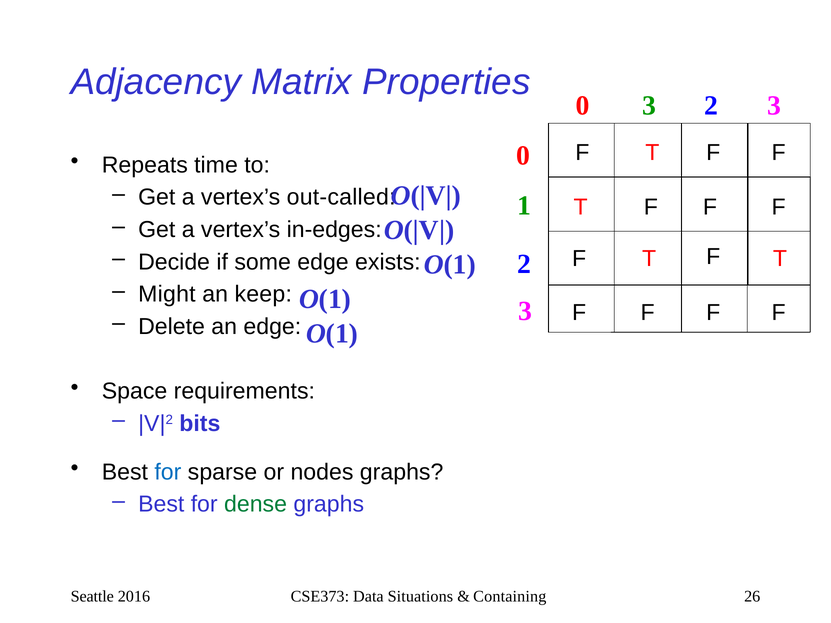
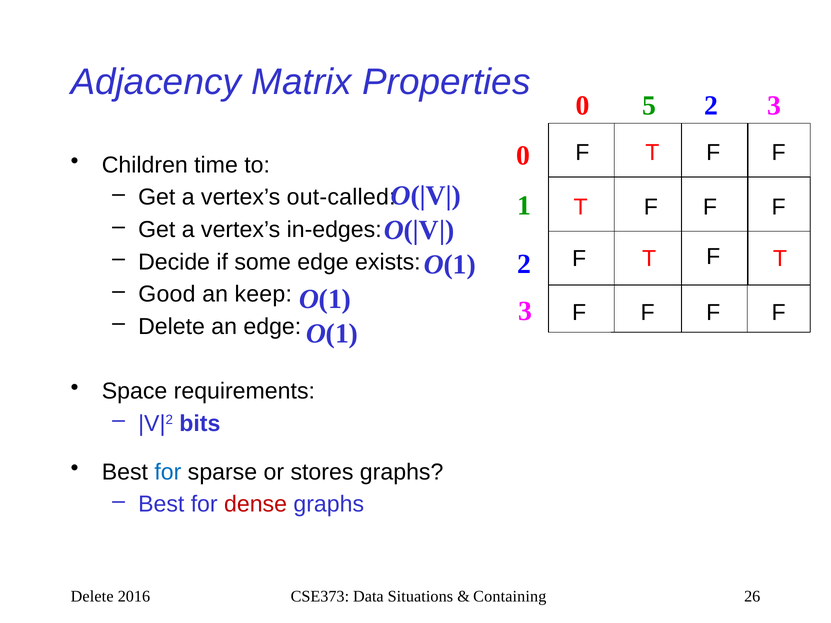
0 3: 3 -> 5
Repeats: Repeats -> Children
Might: Might -> Good
nodes: nodes -> stores
dense colour: green -> red
Seattle at (92, 597): Seattle -> Delete
